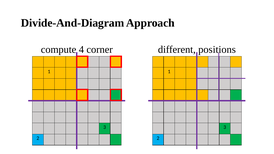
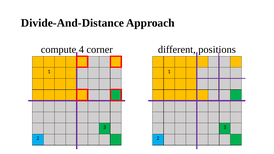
Divide-And-Diagram: Divide-And-Diagram -> Divide-And-Distance
